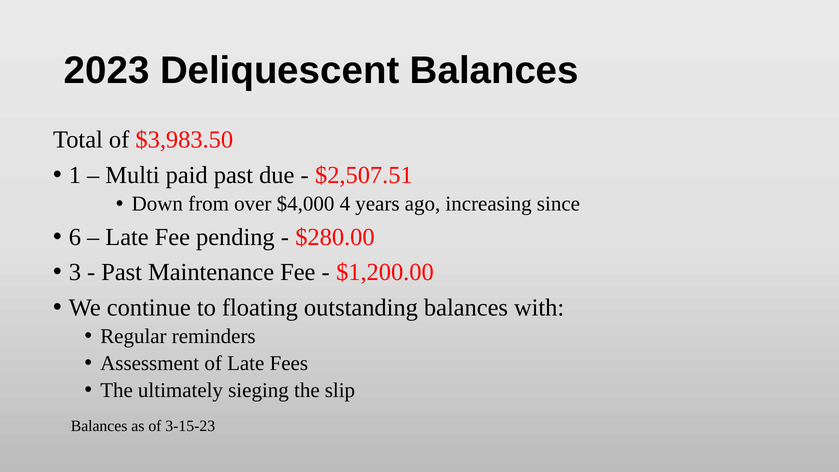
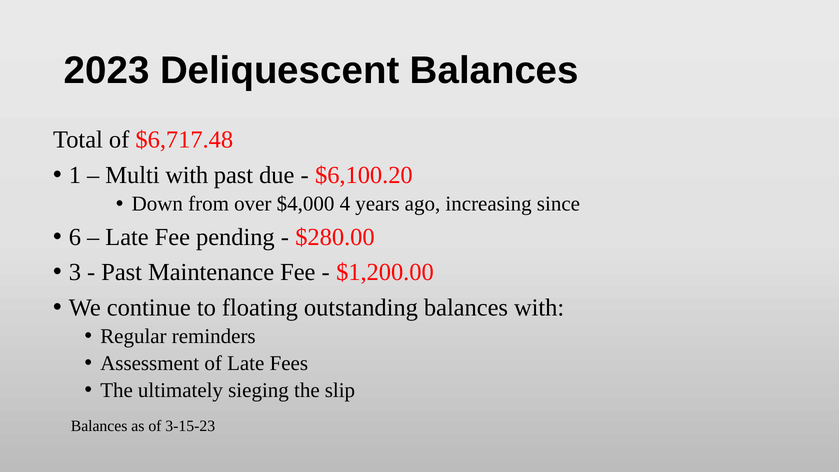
$3,983.50: $3,983.50 -> $6,717.48
Multi paid: paid -> with
$2,507.51: $2,507.51 -> $6,100.20
